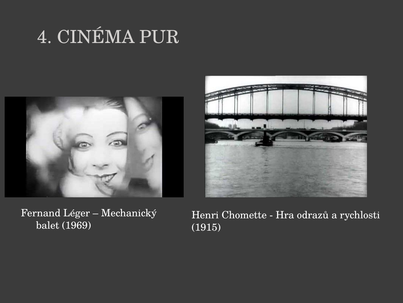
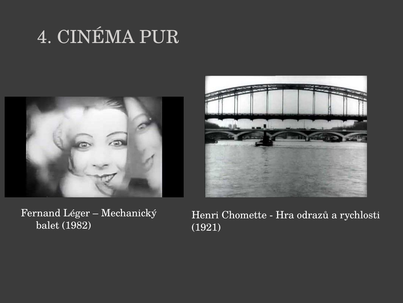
1969: 1969 -> 1982
1915: 1915 -> 1921
